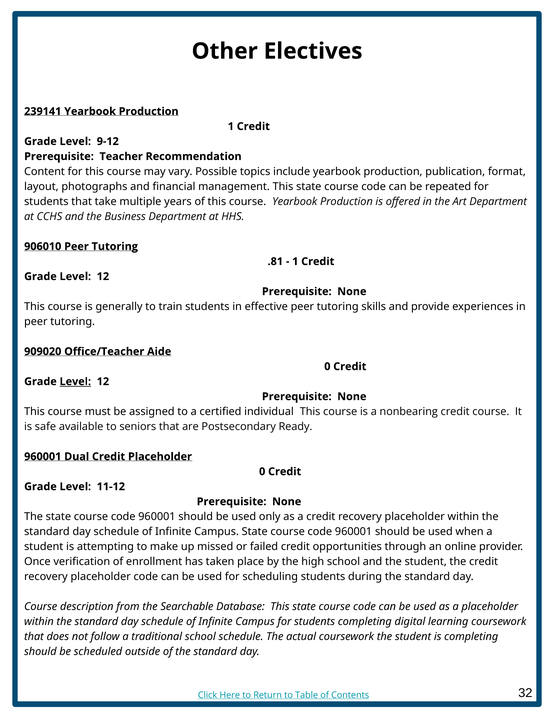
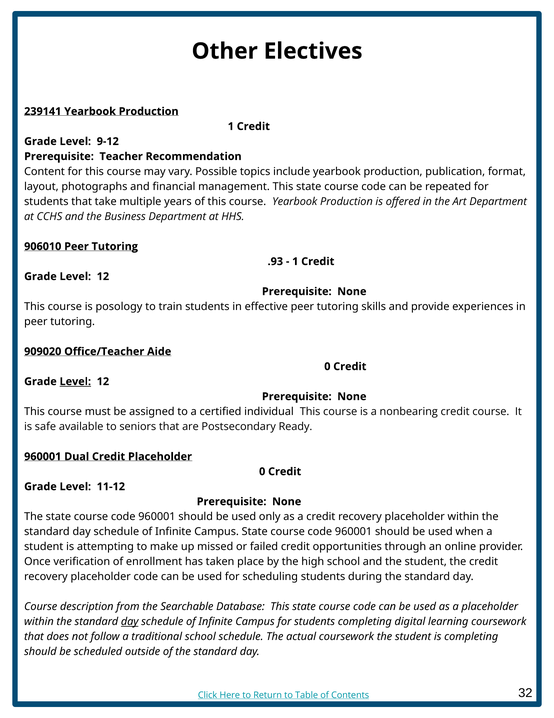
.81: .81 -> .93
generally: generally -> posology
day at (130, 621) underline: none -> present
